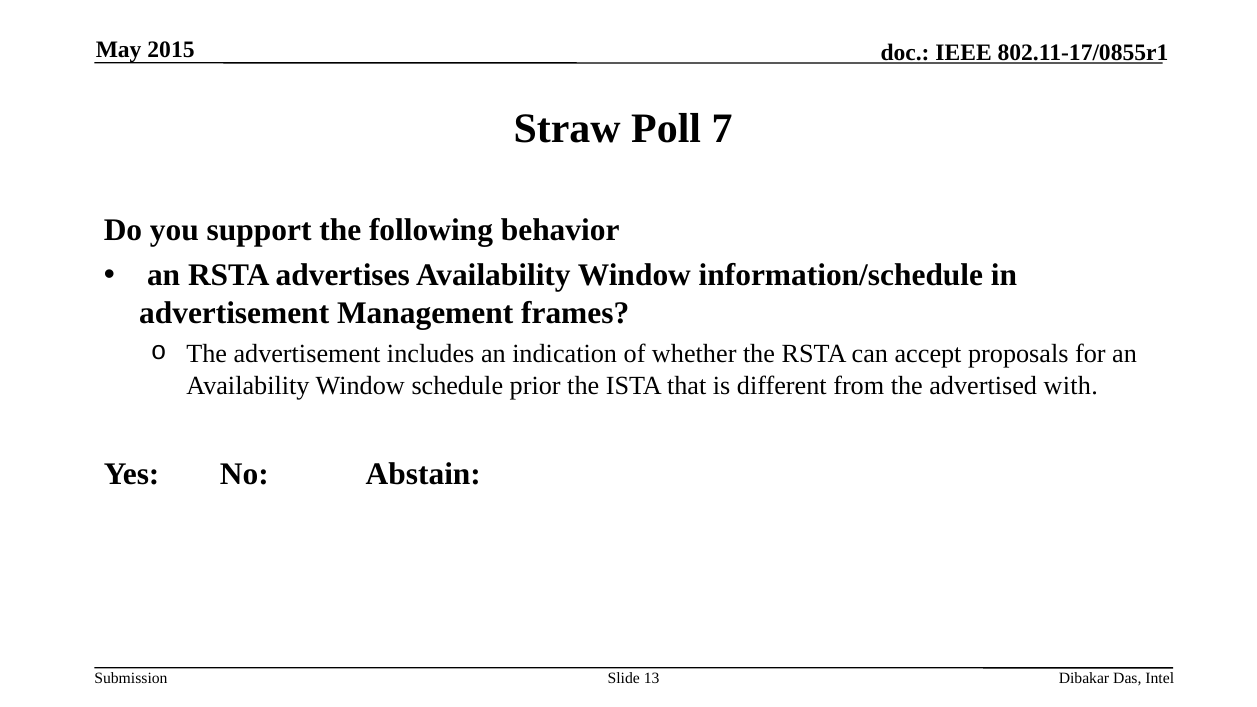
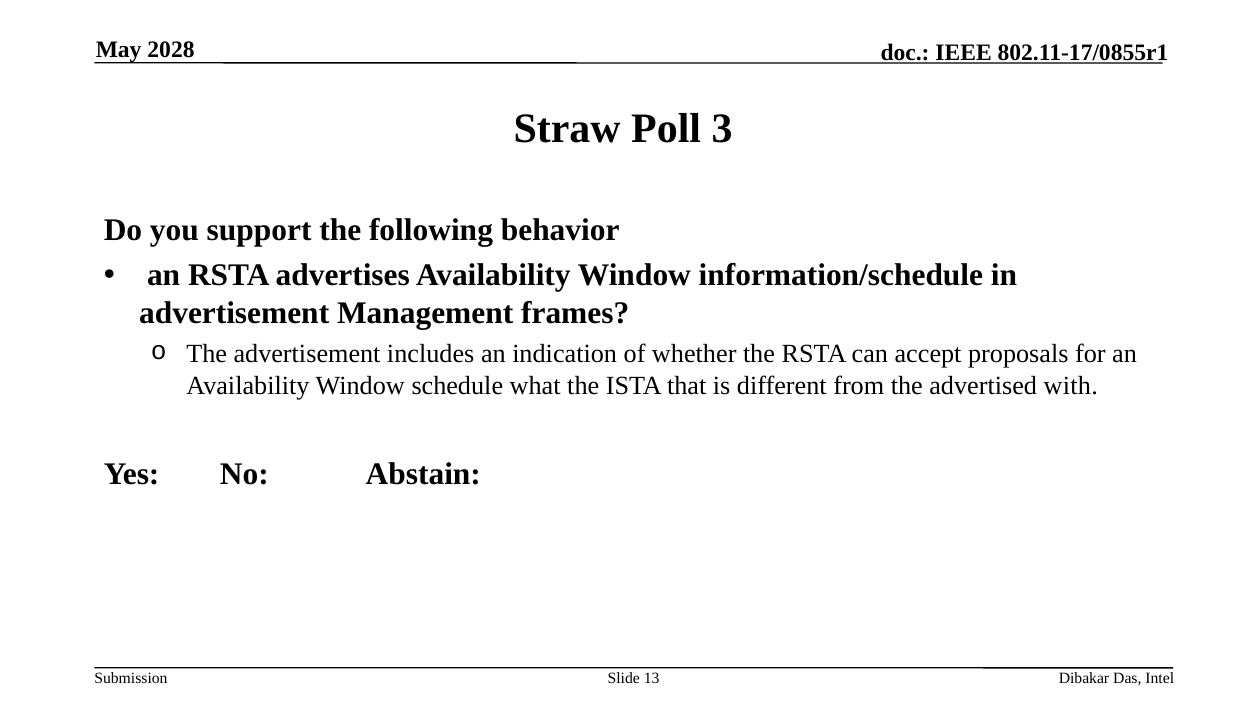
2015: 2015 -> 2028
7: 7 -> 3
prior: prior -> what
